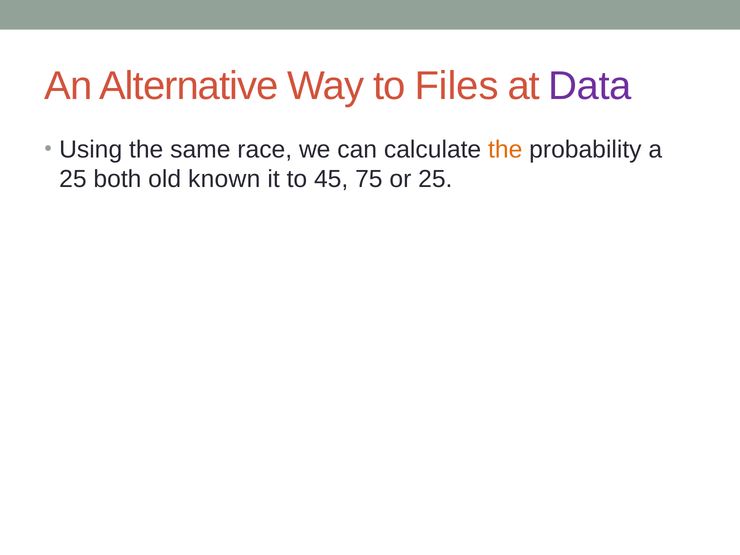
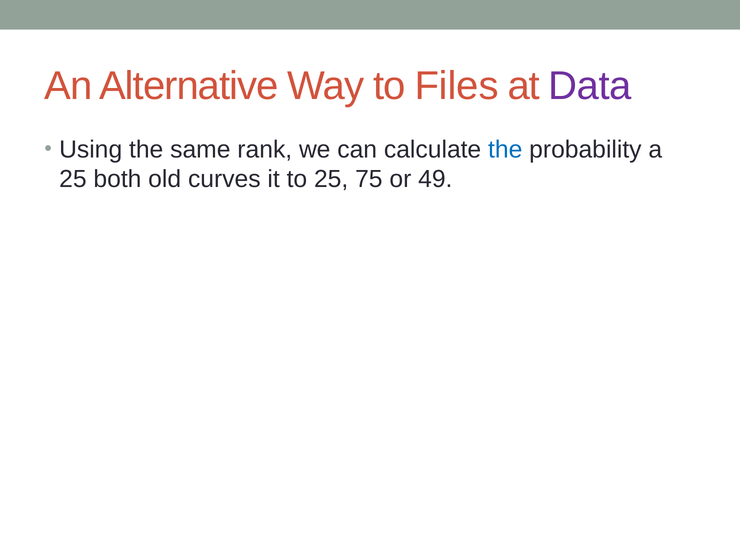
race: race -> rank
the at (505, 150) colour: orange -> blue
known: known -> curves
to 45: 45 -> 25
or 25: 25 -> 49
